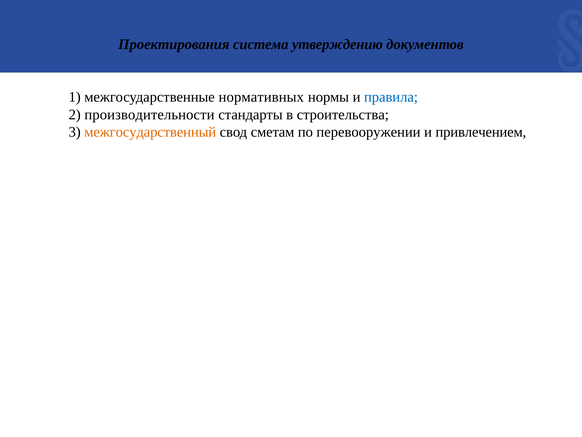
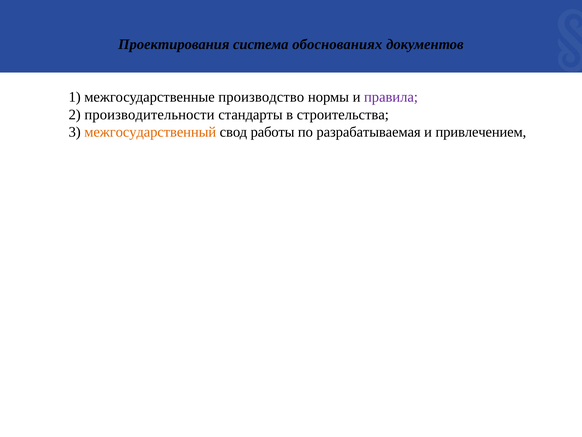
утверждению: утверждению -> обоснованиях
нормативных: нормативных -> производство
правила colour: blue -> purple
сметам: сметам -> работы
перевооружении: перевооружении -> разрабатываемая
